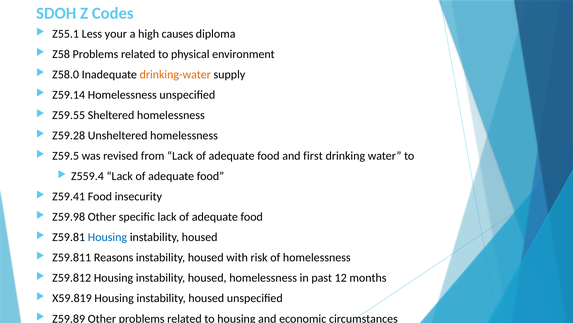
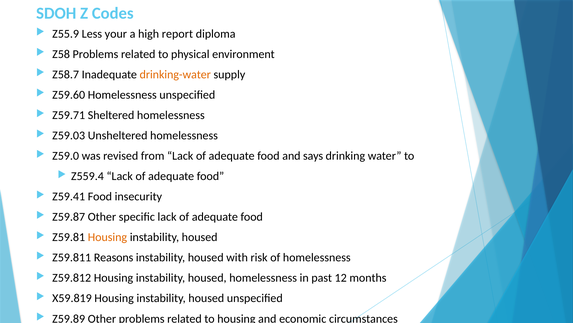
Z55.1: Z55.1 -> Z55.9
causes: causes -> report
Z58.0: Z58.0 -> Z58.7
Z59.14: Z59.14 -> Z59.60
Z59.55: Z59.55 -> Z59.71
Z59.28: Z59.28 -> Z59.03
Z59.5: Z59.5 -> Z59.0
first: first -> says
Z59.98: Z59.98 -> Z59.87
Housing at (107, 237) colour: blue -> orange
